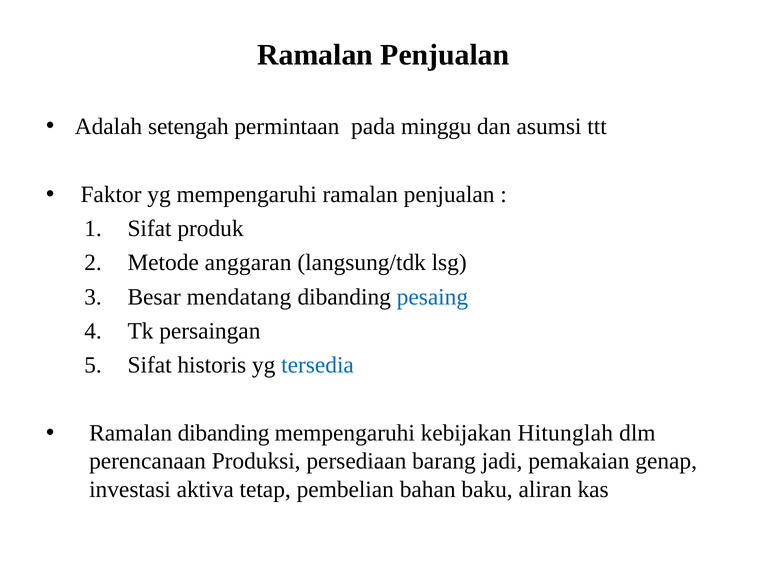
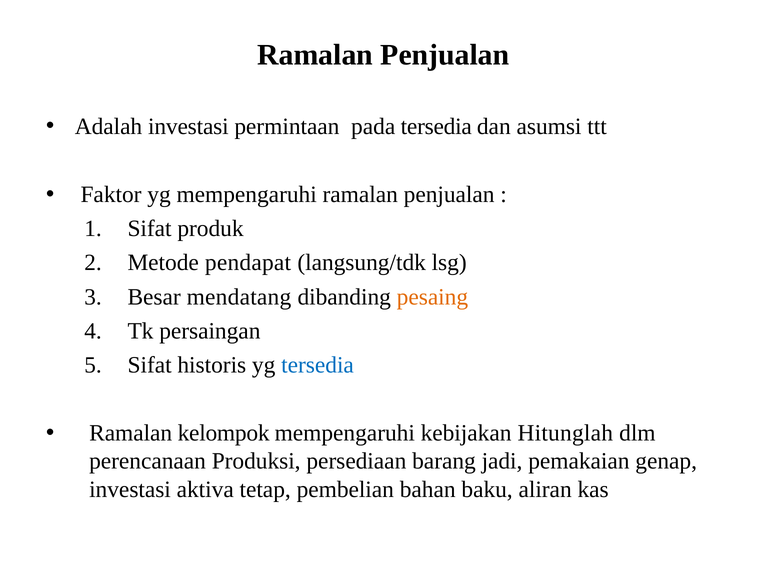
Adalah setengah: setengah -> investasi
pada minggu: minggu -> tersedia
anggaran: anggaran -> pendapat
pesaing colour: blue -> orange
Ramalan dibanding: dibanding -> kelompok
